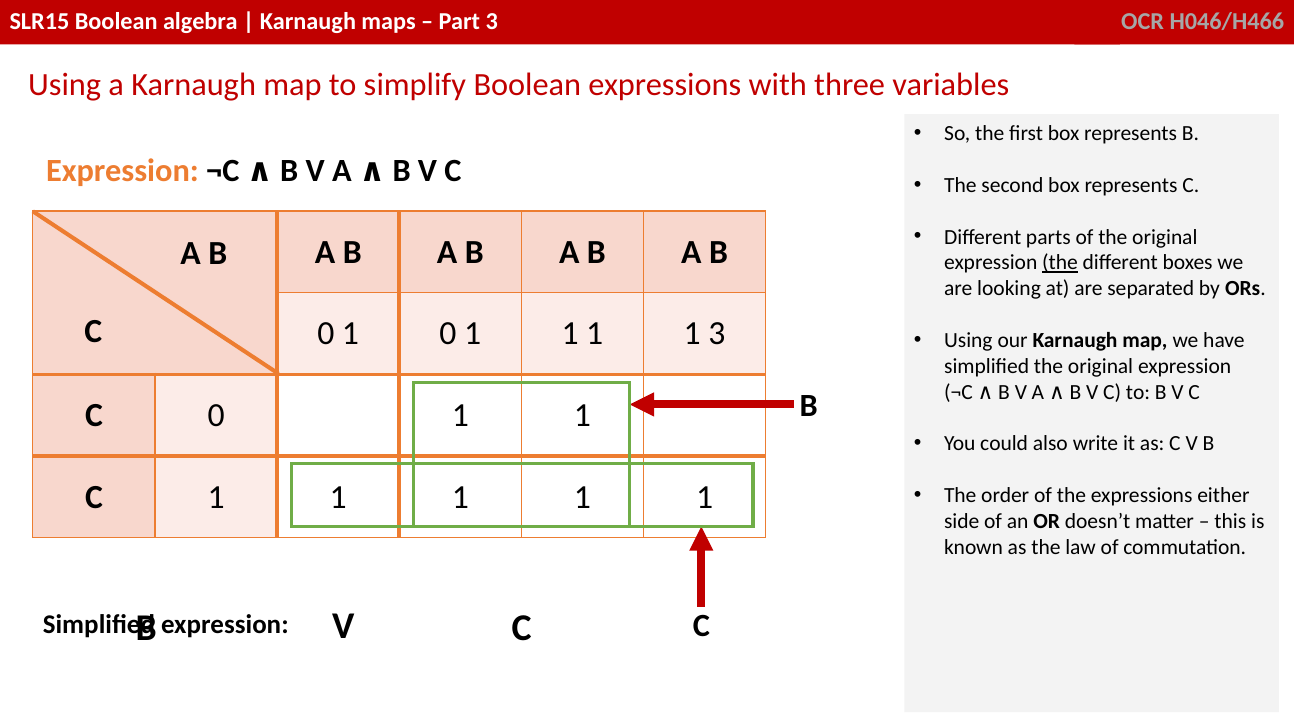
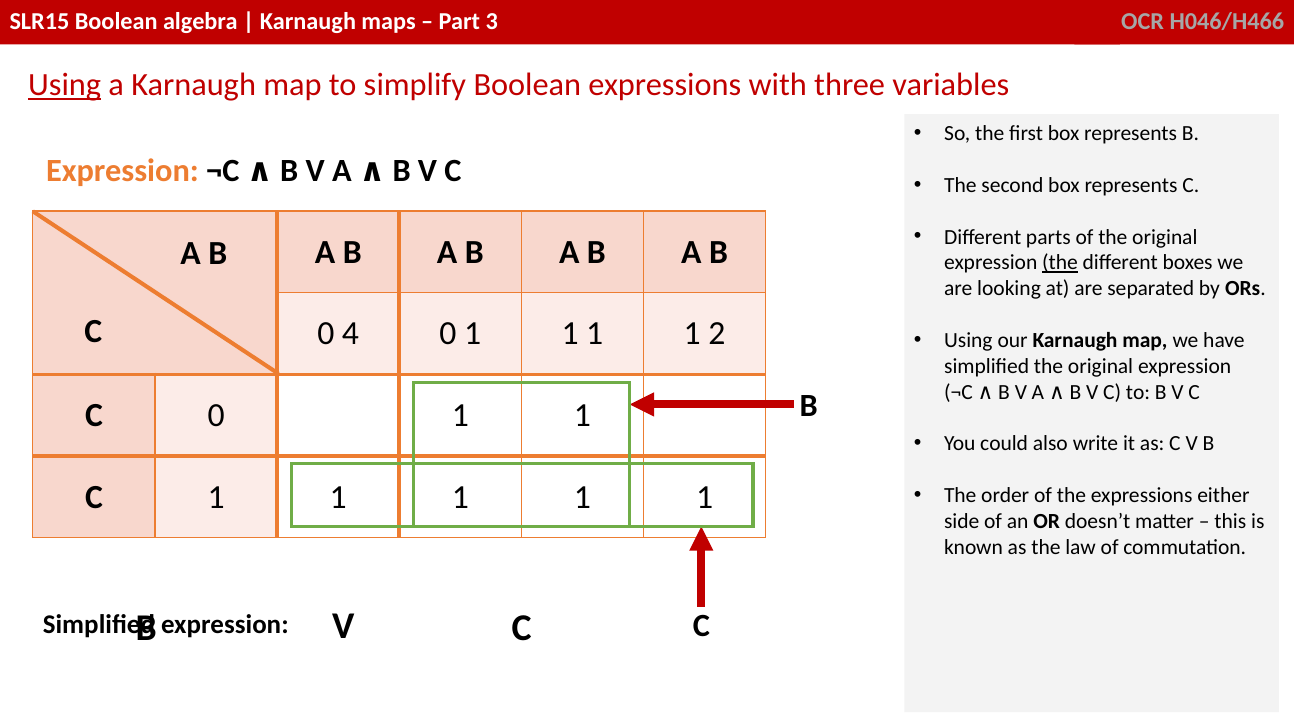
Using at (65, 85) underline: none -> present
1 at (350, 334): 1 -> 4
1 3: 3 -> 2
